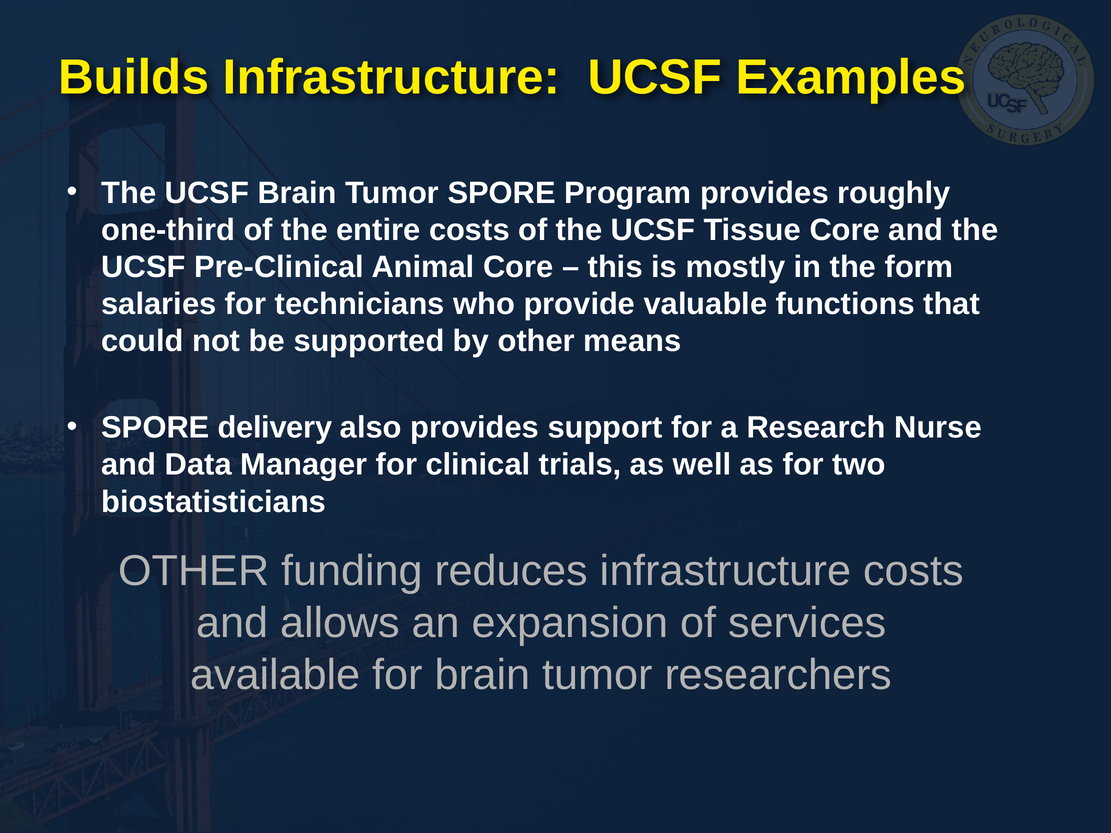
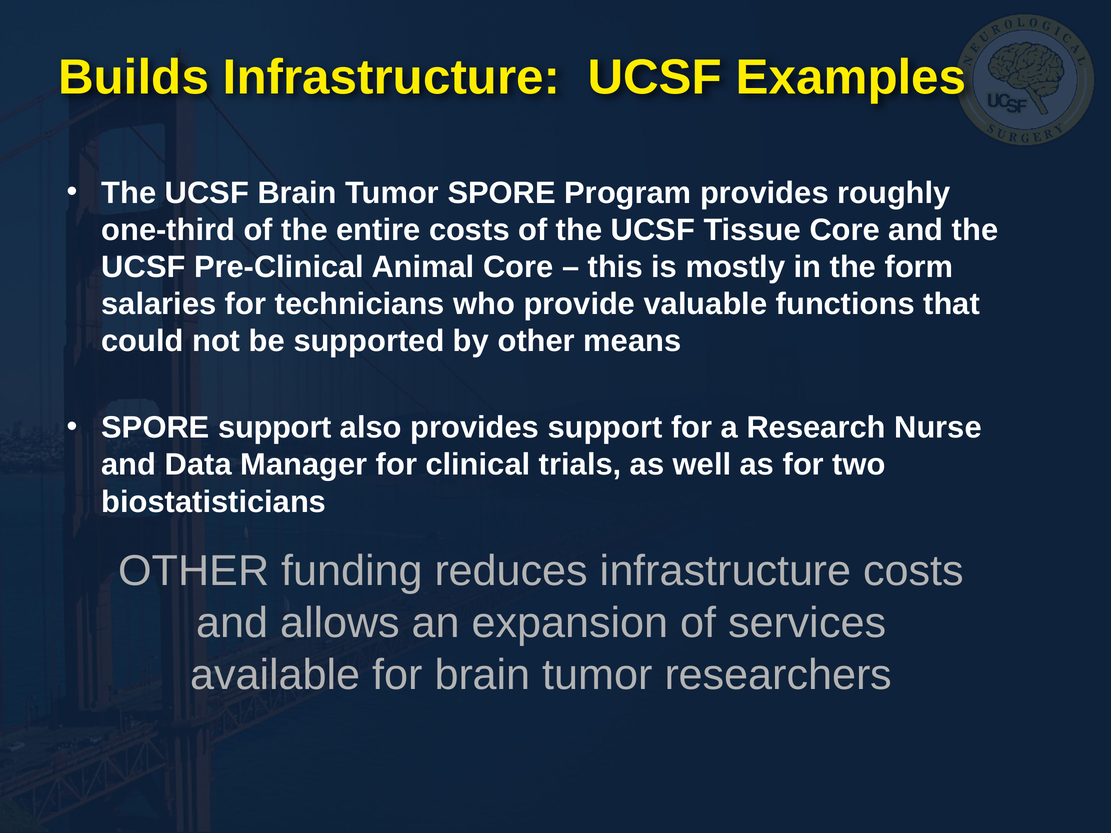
SPORE delivery: delivery -> support
